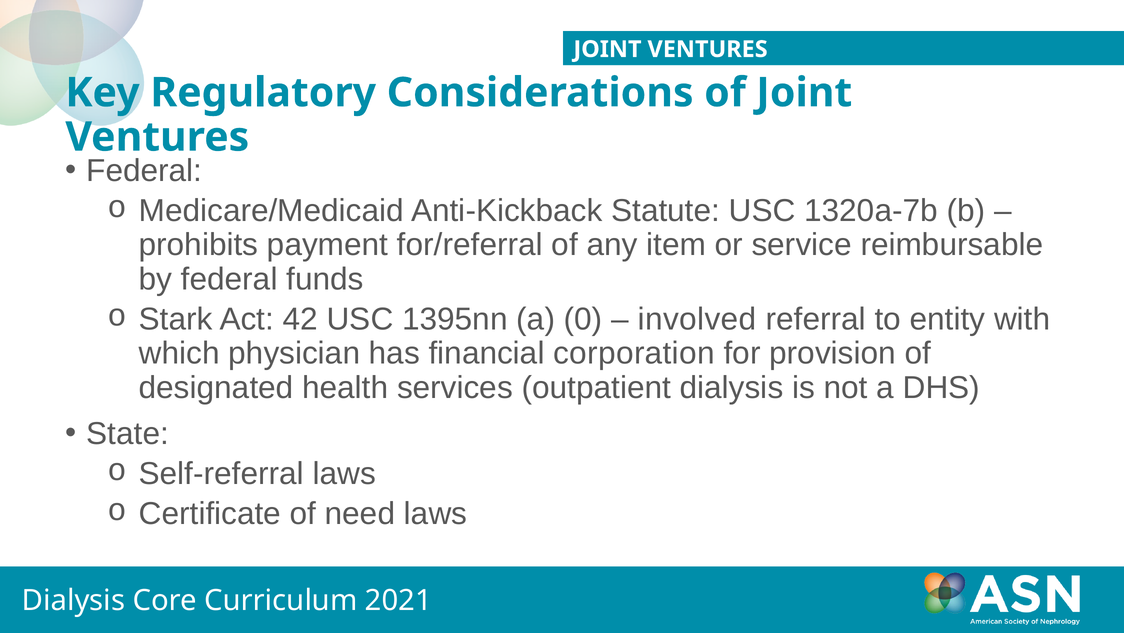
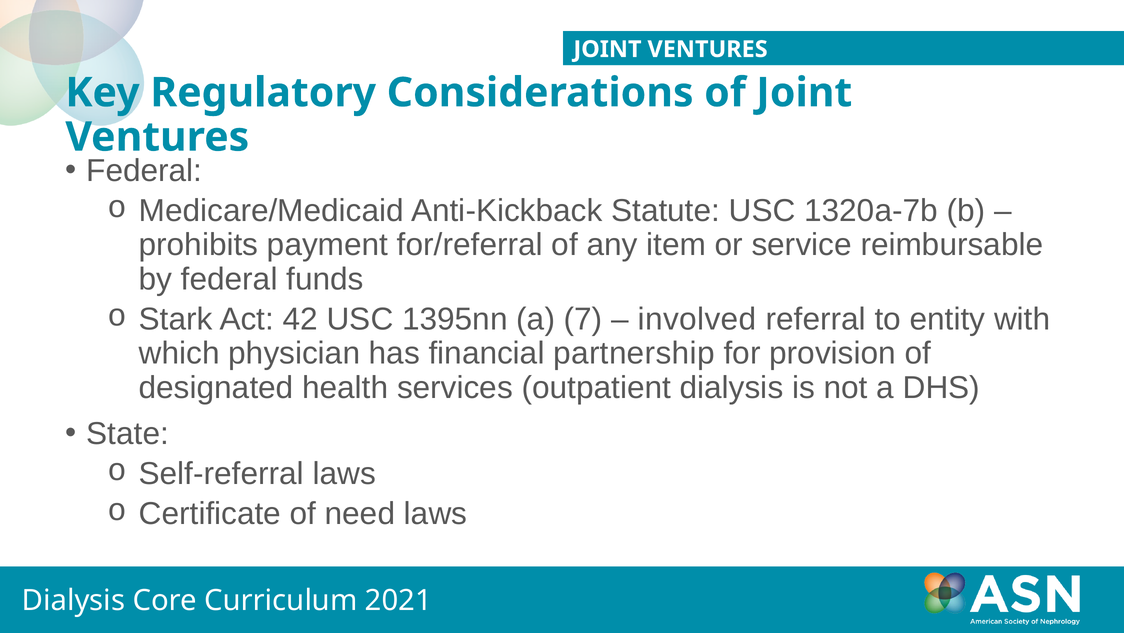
0: 0 -> 7
corporation: corporation -> partnership
